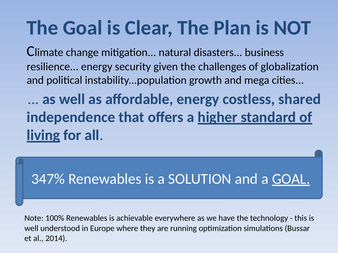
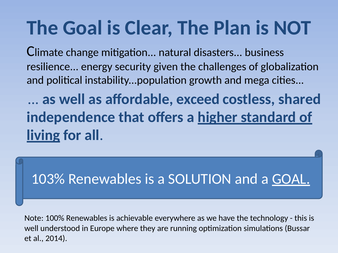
affordable energy: energy -> exceed
347%: 347% -> 103%
